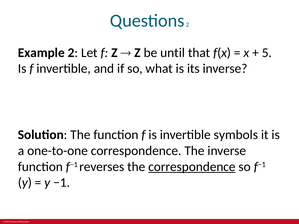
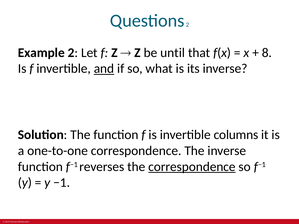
5: 5 -> 8
and underline: none -> present
symbols: symbols -> columns
